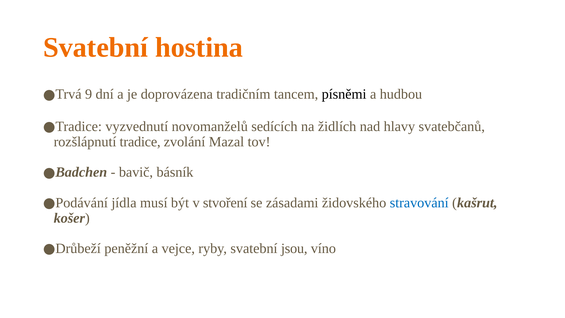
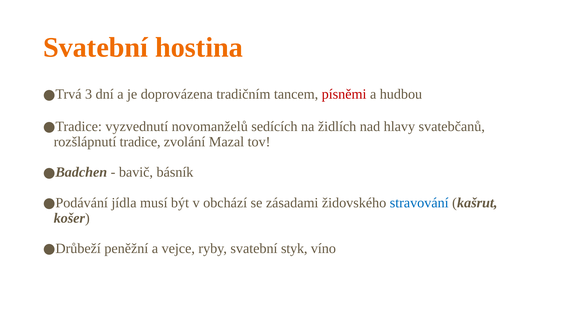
9: 9 -> 3
písněmi colour: black -> red
stvoření: stvoření -> obchází
jsou: jsou -> styk
